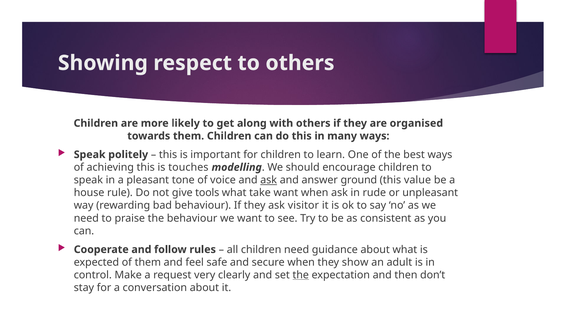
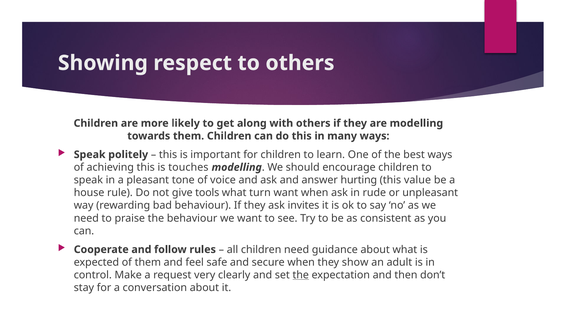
are organised: organised -> modelling
ask at (269, 180) underline: present -> none
ground: ground -> hurting
take: take -> turn
visitor: visitor -> invites
